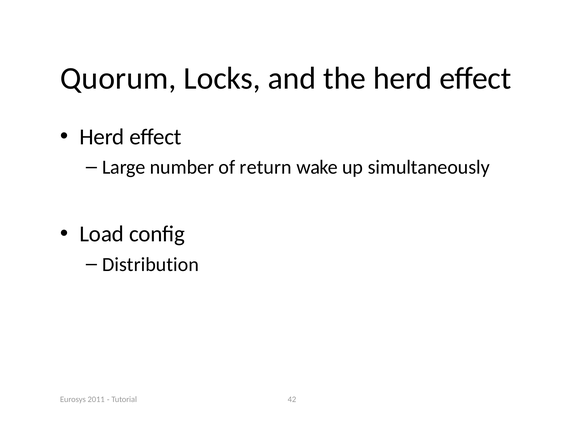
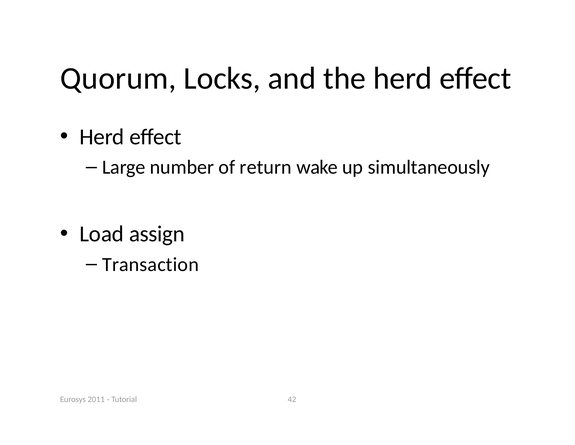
conﬁg: conﬁg -> assign
Distribution: Distribution -> Transaction
